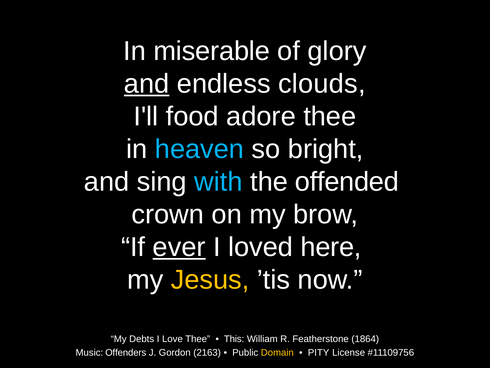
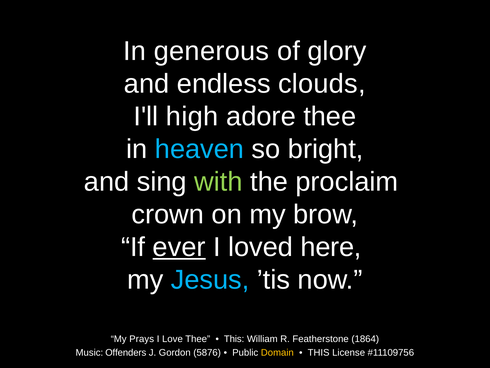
miserable: miserable -> generous
and at (147, 84) underline: present -> none
food: food -> high
with colour: light blue -> light green
offended: offended -> proclaim
Jesus colour: yellow -> light blue
Debts: Debts -> Prays
2163: 2163 -> 5876
PITY at (319, 352): PITY -> THIS
